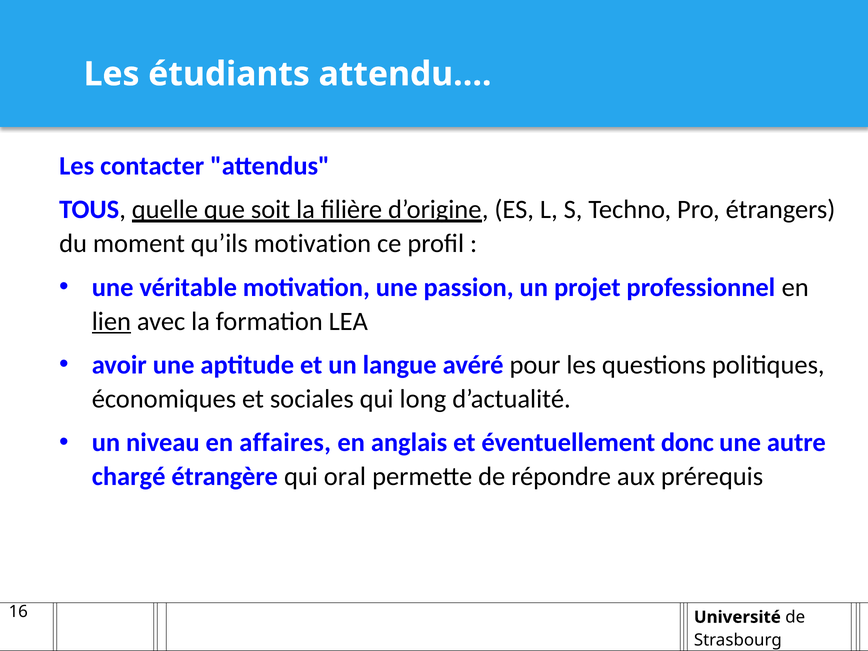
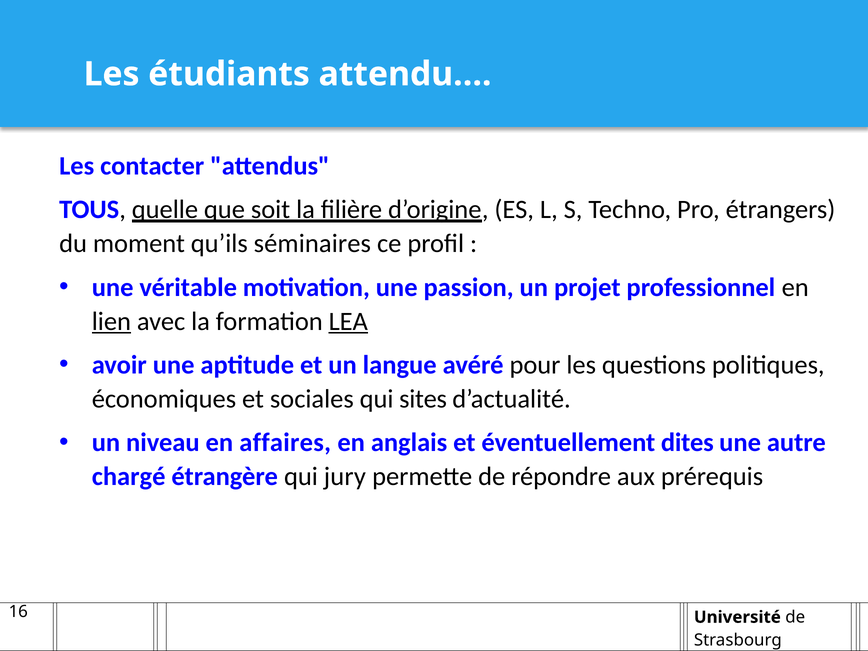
qu’ils motivation: motivation -> séminaires
LEA underline: none -> present
long: long -> sites
donc: donc -> dites
oral: oral -> jury
